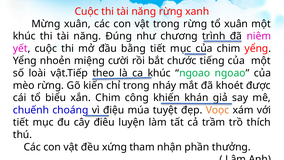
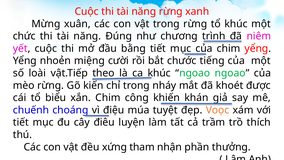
tổ xuân: xuân -> khúc
khúc at (24, 36): khúc -> chức
